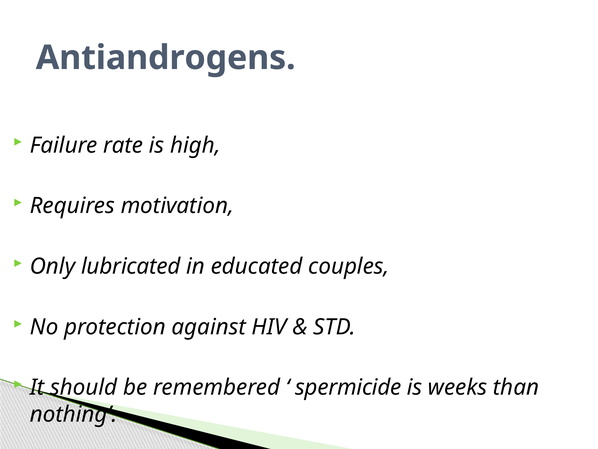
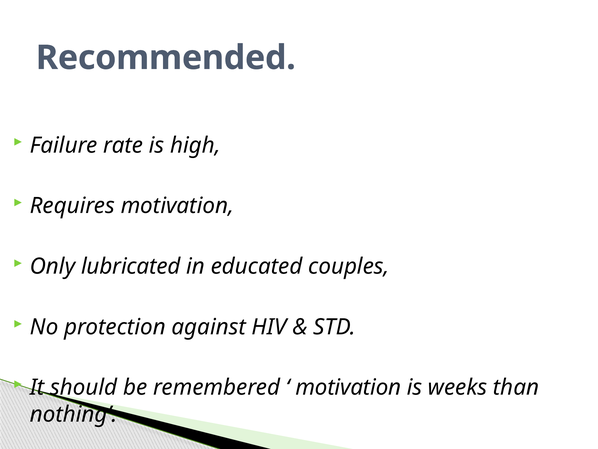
Antiandrogens: Antiandrogens -> Recommended
spermicide at (348, 387): spermicide -> motivation
